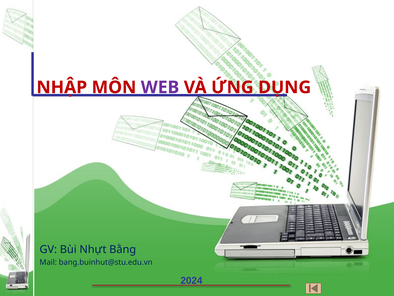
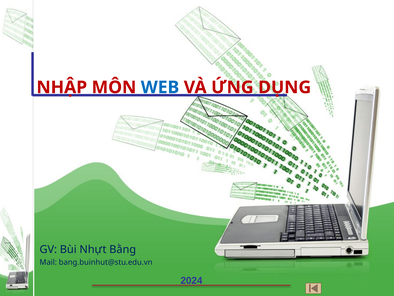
WEB colour: purple -> blue
